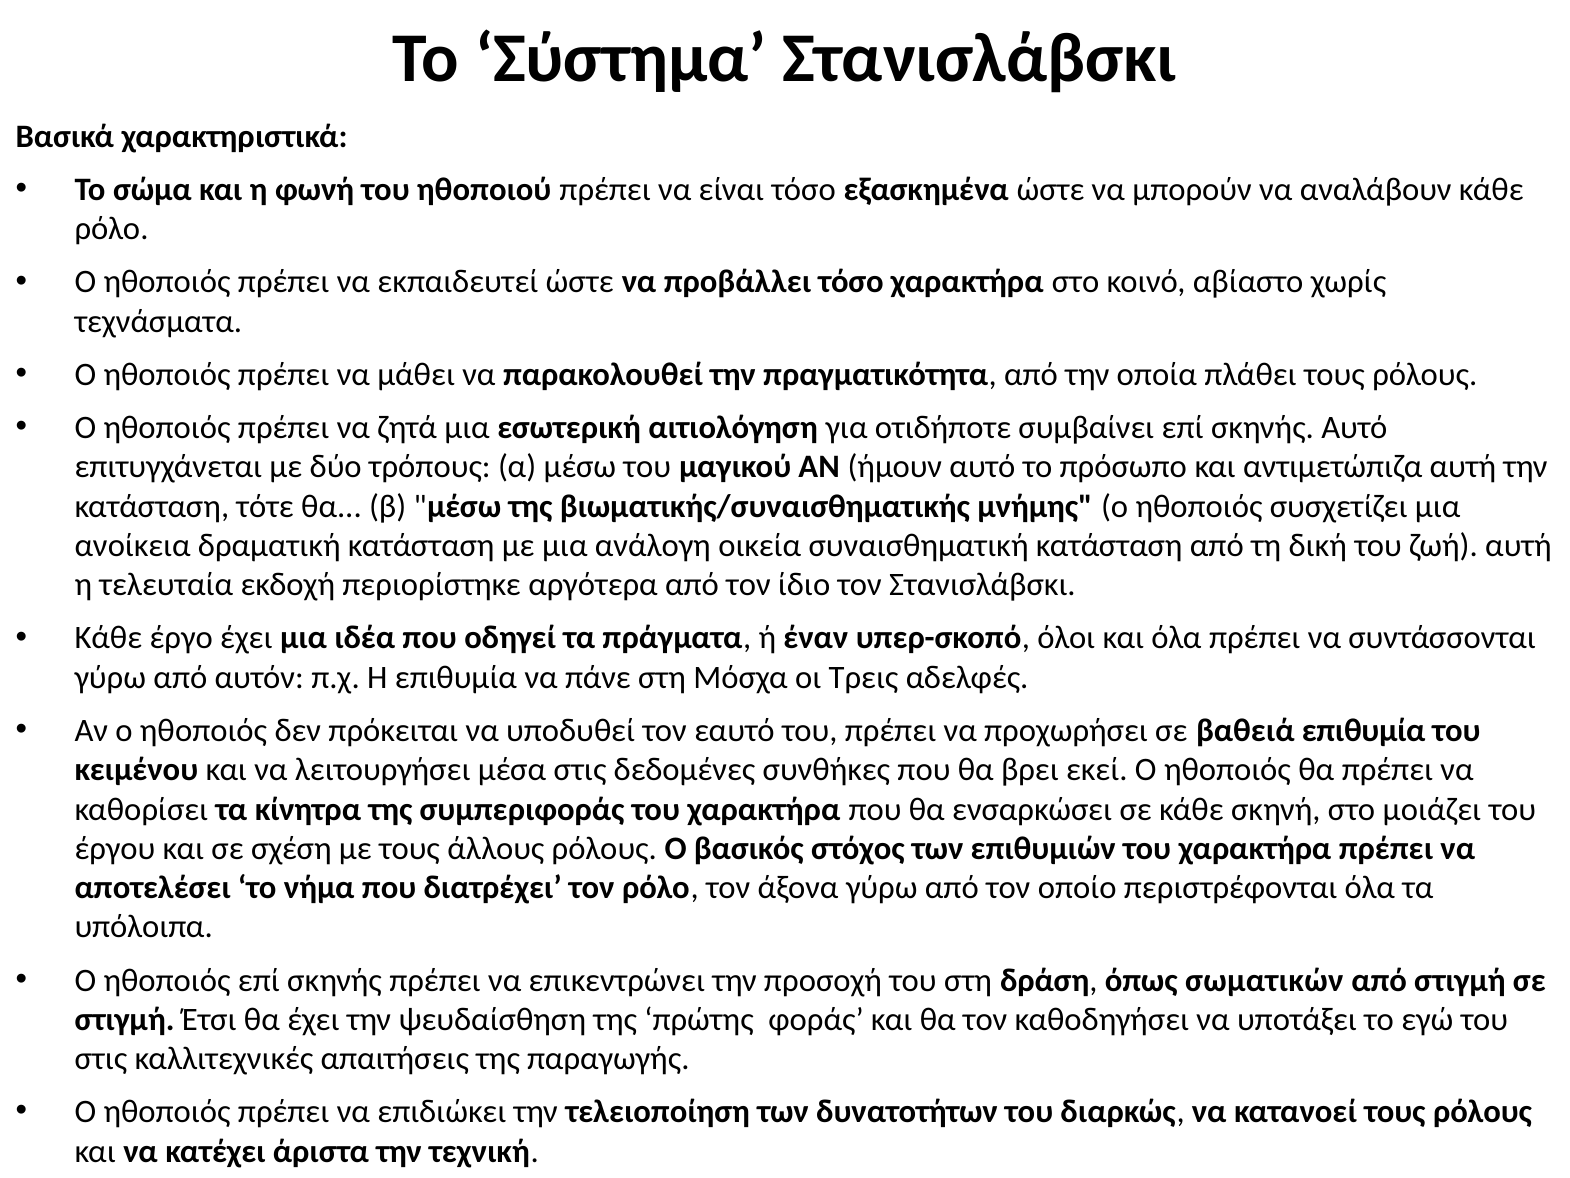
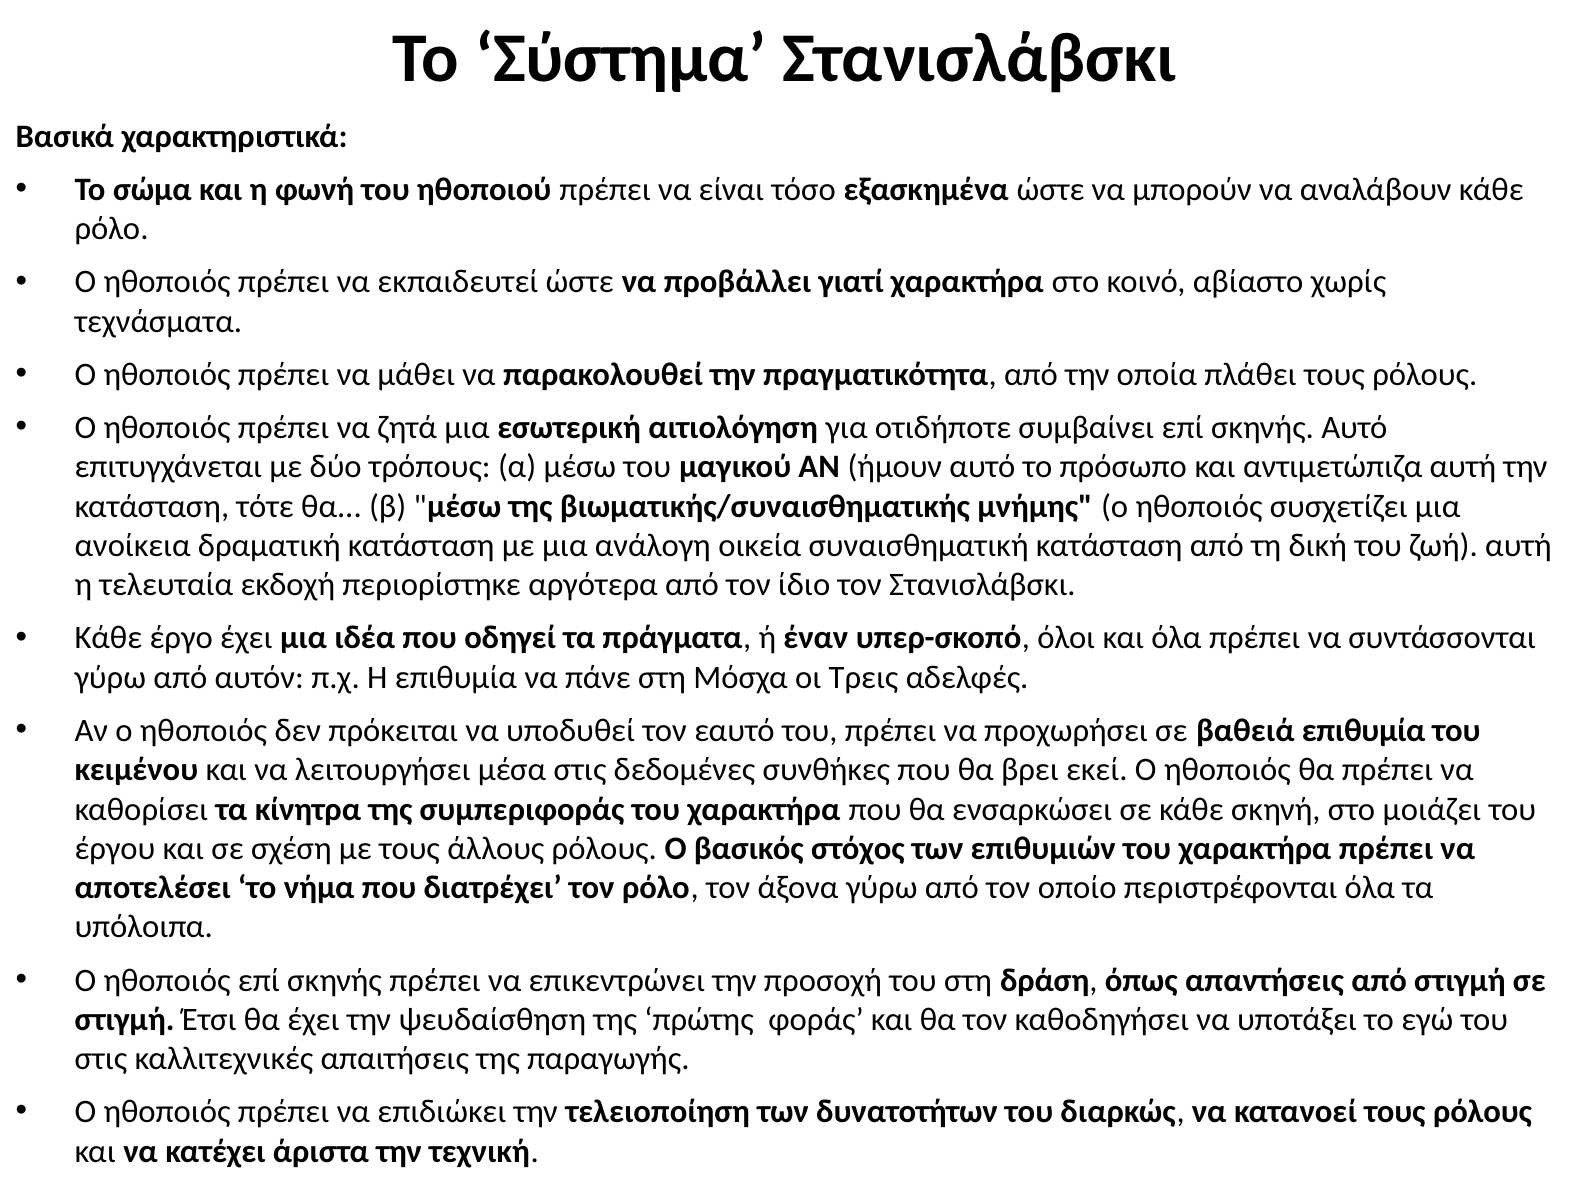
προβάλλει τόσο: τόσο -> γιατί
σωματικών: σωματικών -> απαντήσεις
